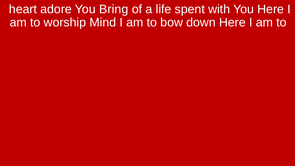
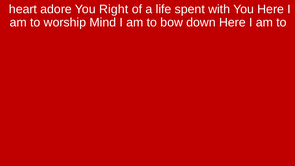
Bring: Bring -> Right
